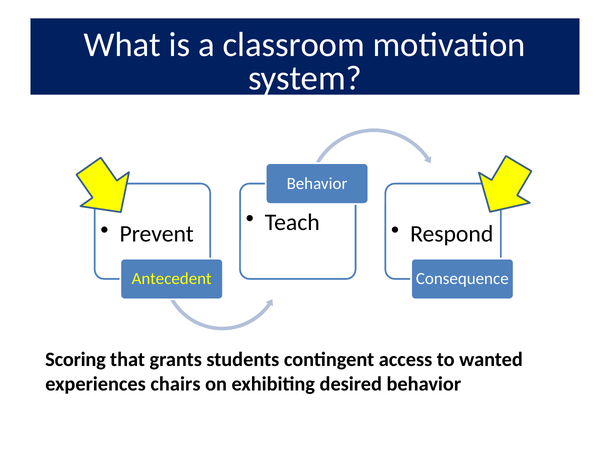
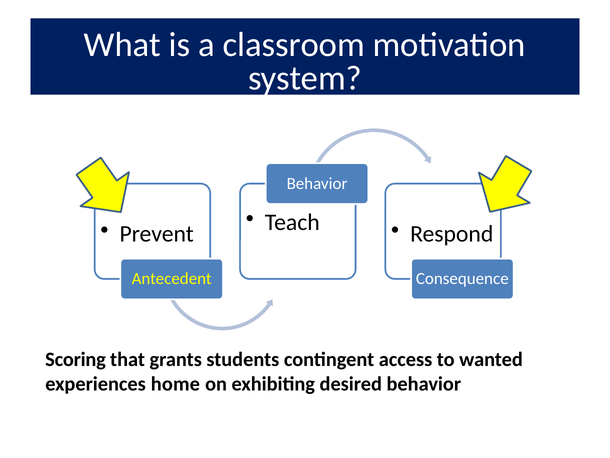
chairs: chairs -> home
